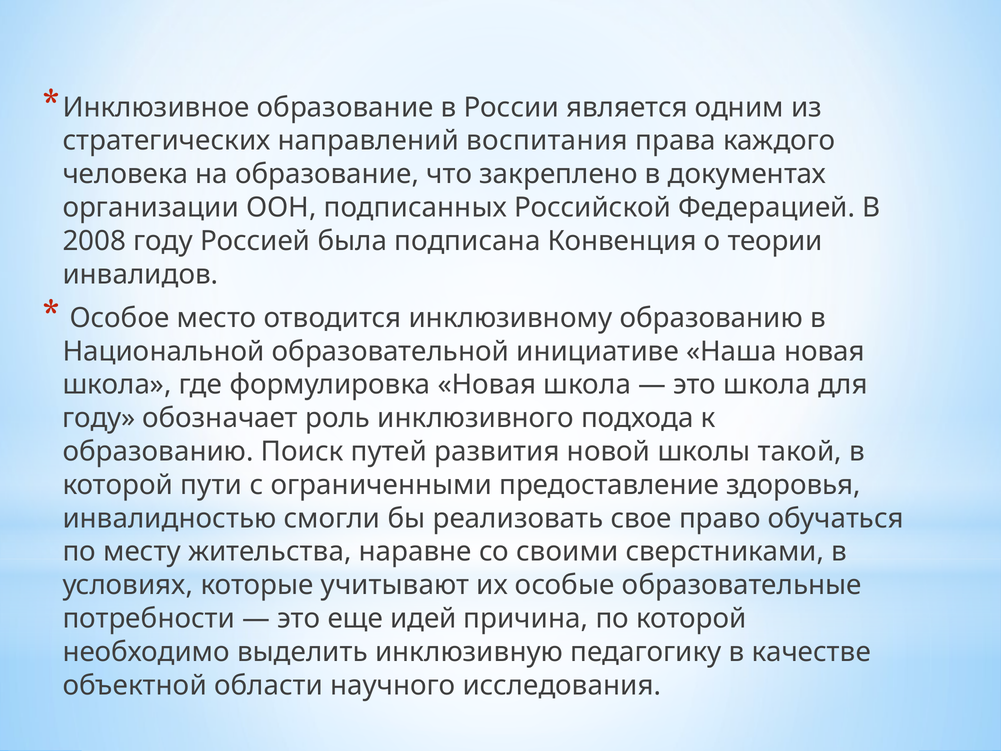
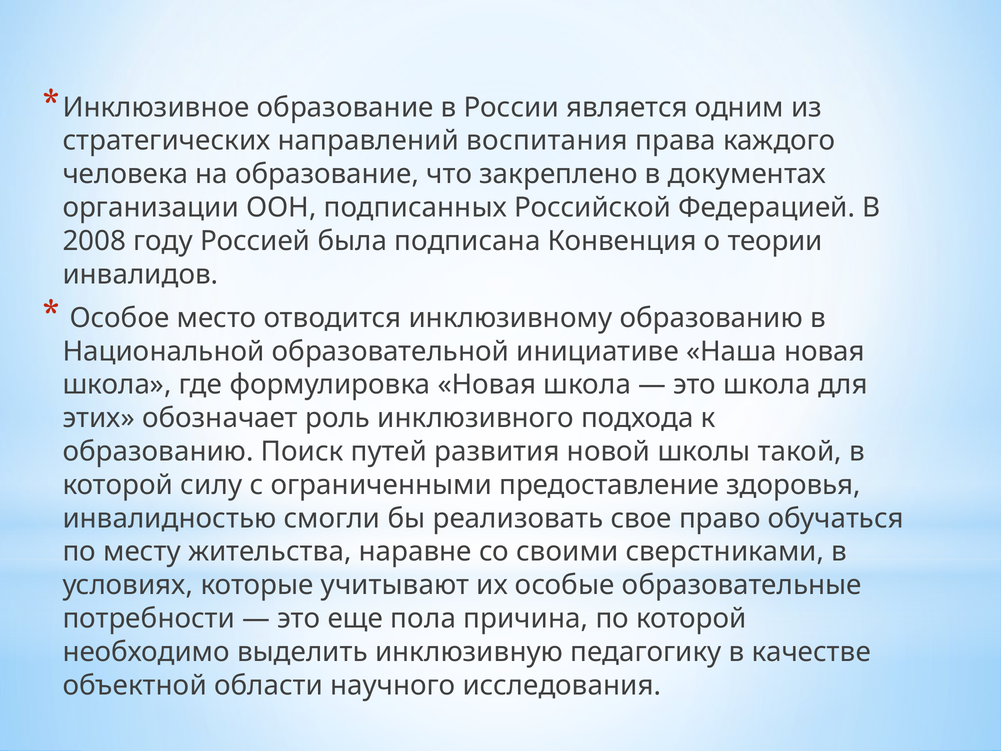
году at (99, 418): году -> этих
пути: пути -> силу
идей: идей -> пола
